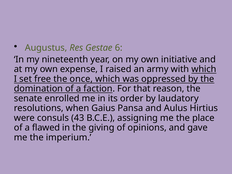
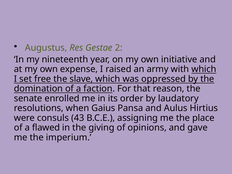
6: 6 -> 2
once: once -> slave
